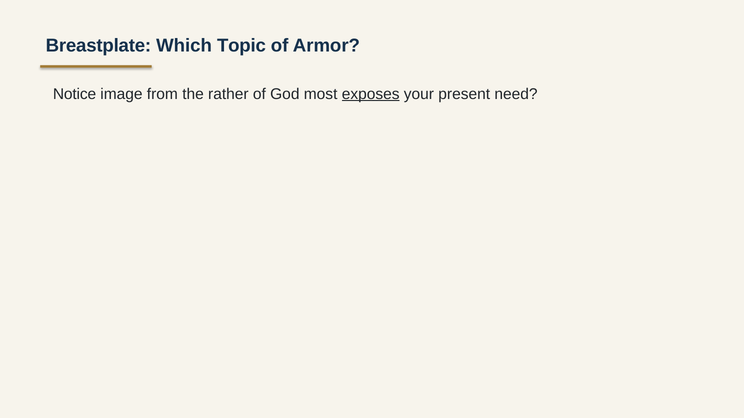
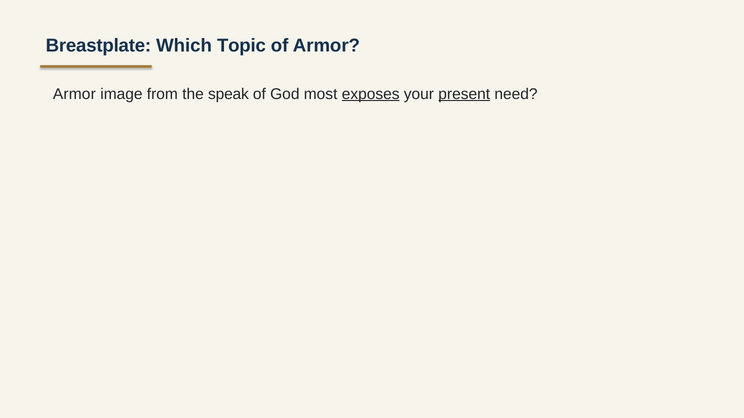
Notice at (75, 94): Notice -> Armor
rather: rather -> speak
present underline: none -> present
